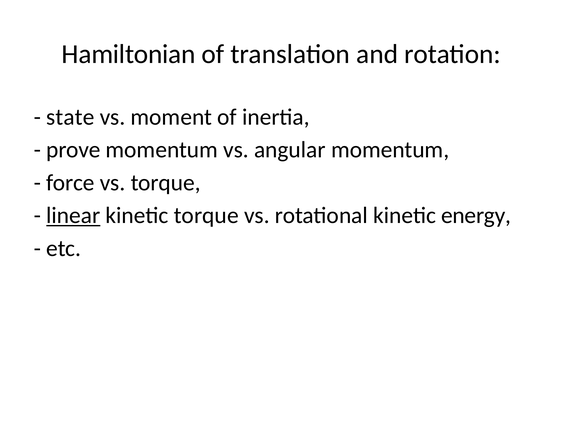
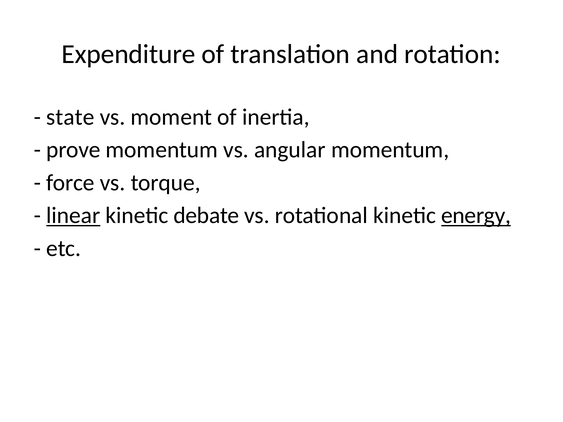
Hamiltonian: Hamiltonian -> Expenditure
kinetic torque: torque -> debate
energy underline: none -> present
